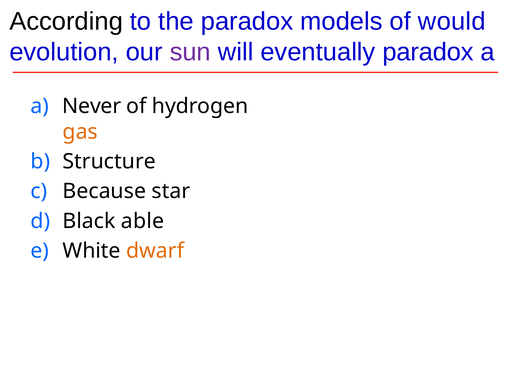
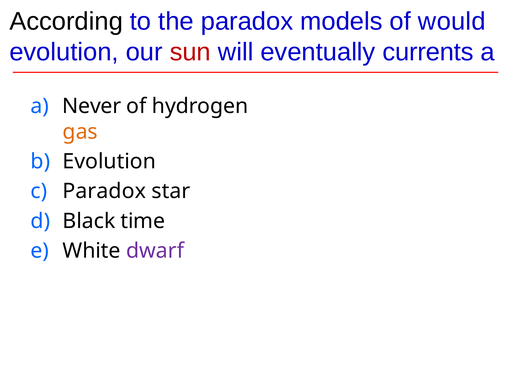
sun colour: purple -> red
eventually paradox: paradox -> currents
Structure at (109, 162): Structure -> Evolution
Because at (104, 191): Because -> Paradox
able: able -> time
dwarf colour: orange -> purple
